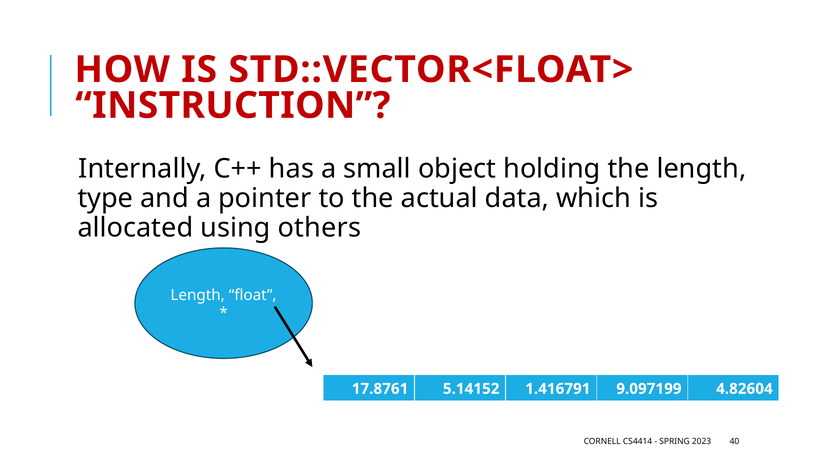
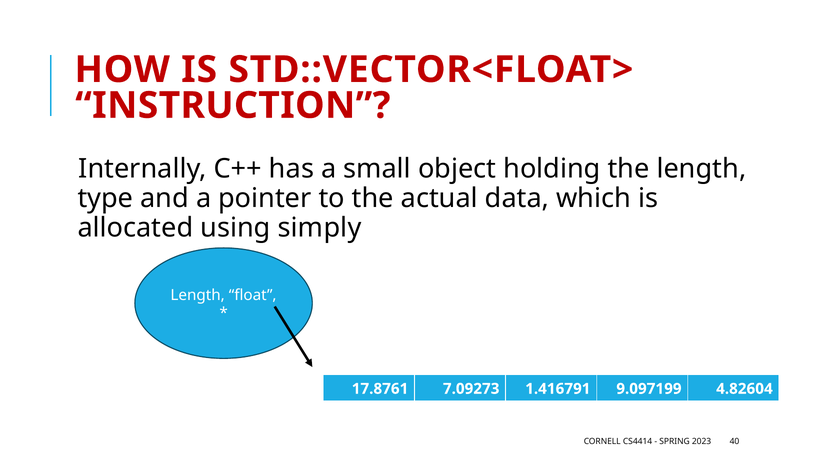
others: others -> simply
5.14152: 5.14152 -> 7.09273
